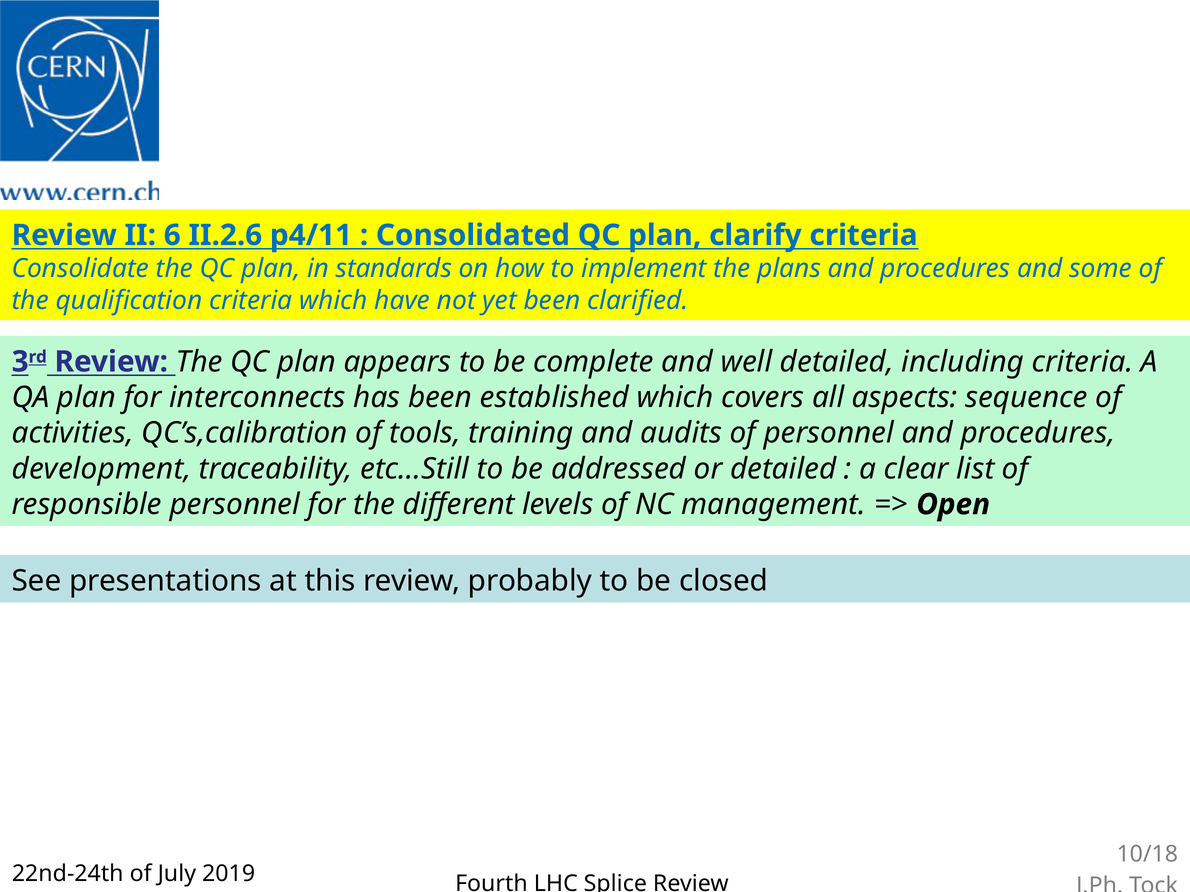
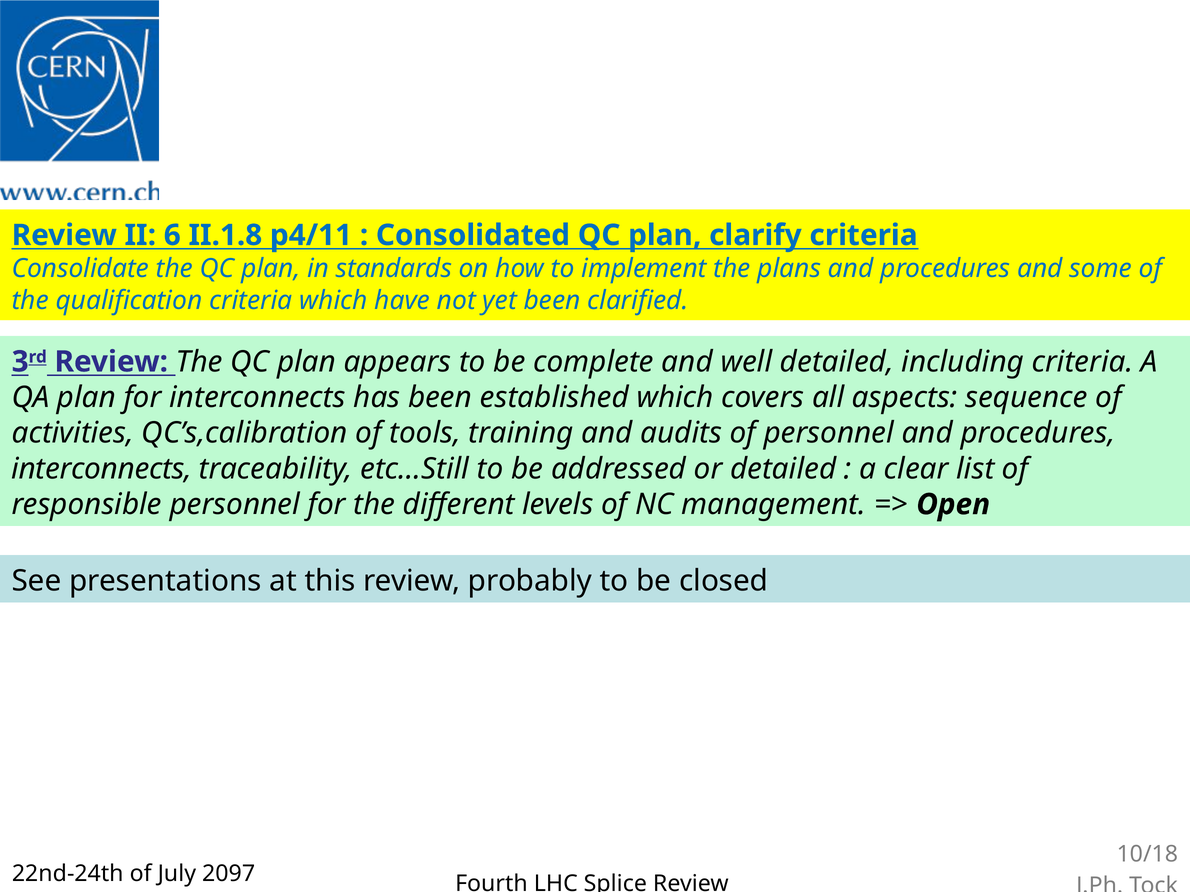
II.2.6: II.2.6 -> II.1.8
development at (101, 469): development -> interconnects
2019: 2019 -> 2097
